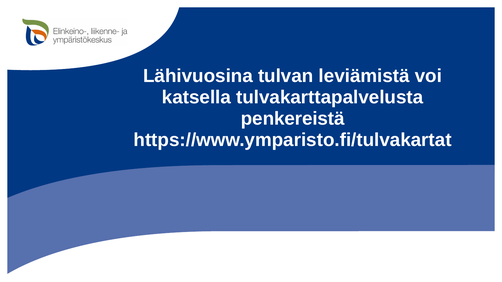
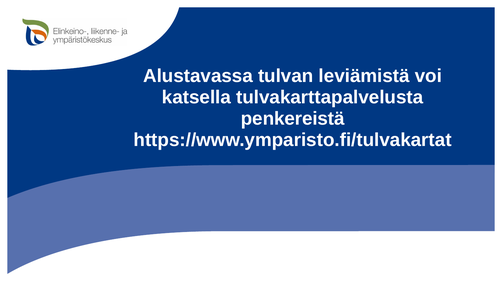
Lähivuosina: Lähivuosina -> Alustavassa
